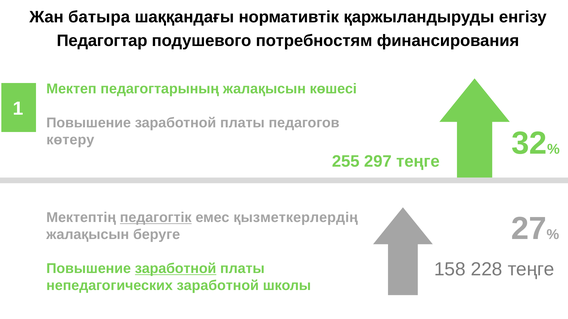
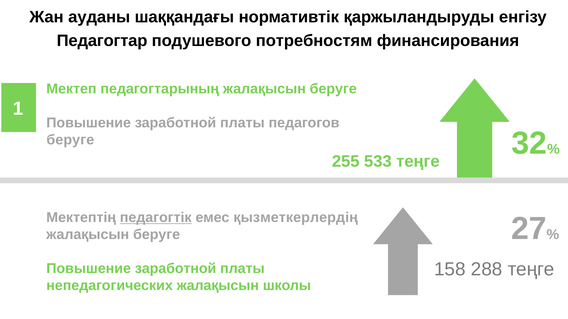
батыра: батыра -> ауданы
педагогтарының жалақысын көшесі: көшесі -> беруге
көтеру at (70, 140): көтеру -> беруге
297: 297 -> 533
228: 228 -> 288
заработной at (176, 269) underline: present -> none
непедагогических заработной: заработной -> жалақысын
